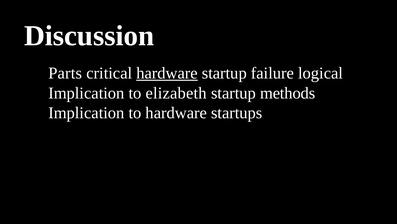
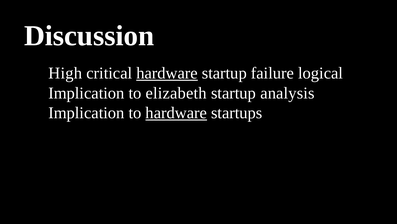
Parts: Parts -> High
methods: methods -> analysis
hardware at (176, 113) underline: none -> present
